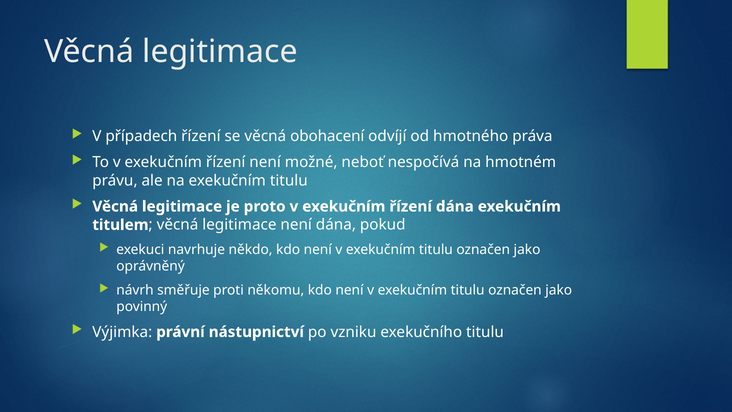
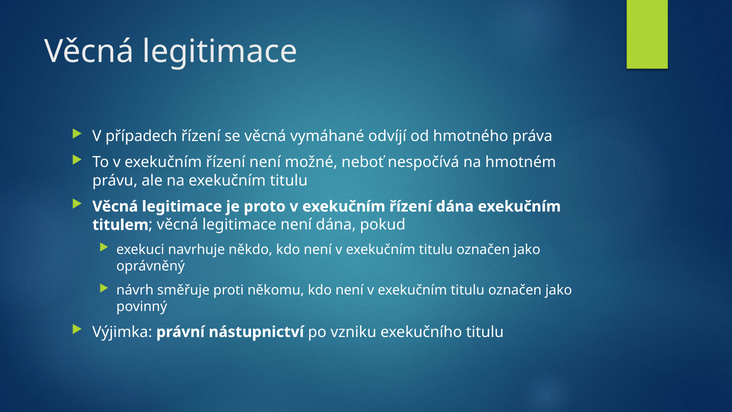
obohacení: obohacení -> vymáhané
